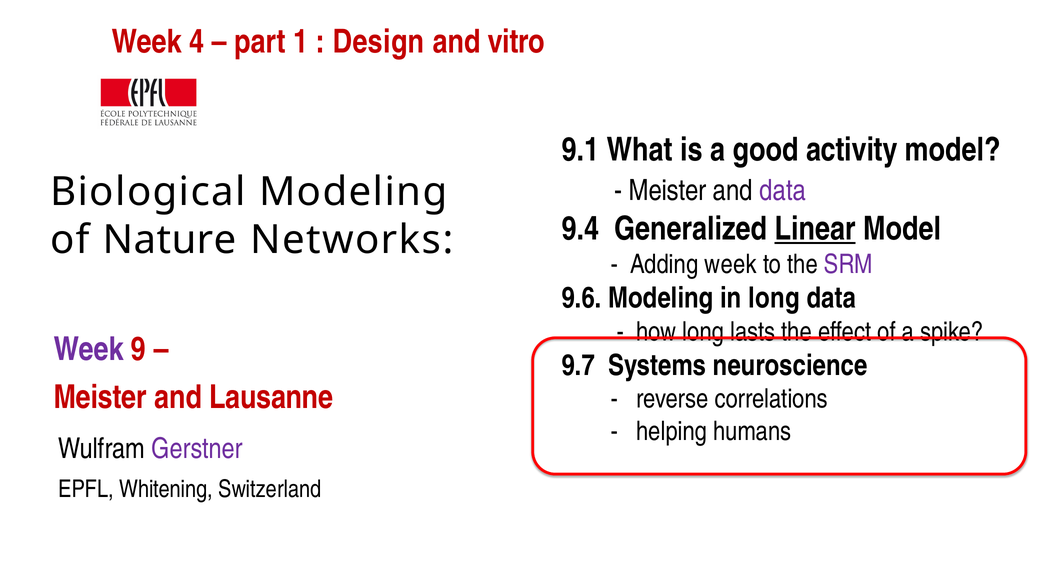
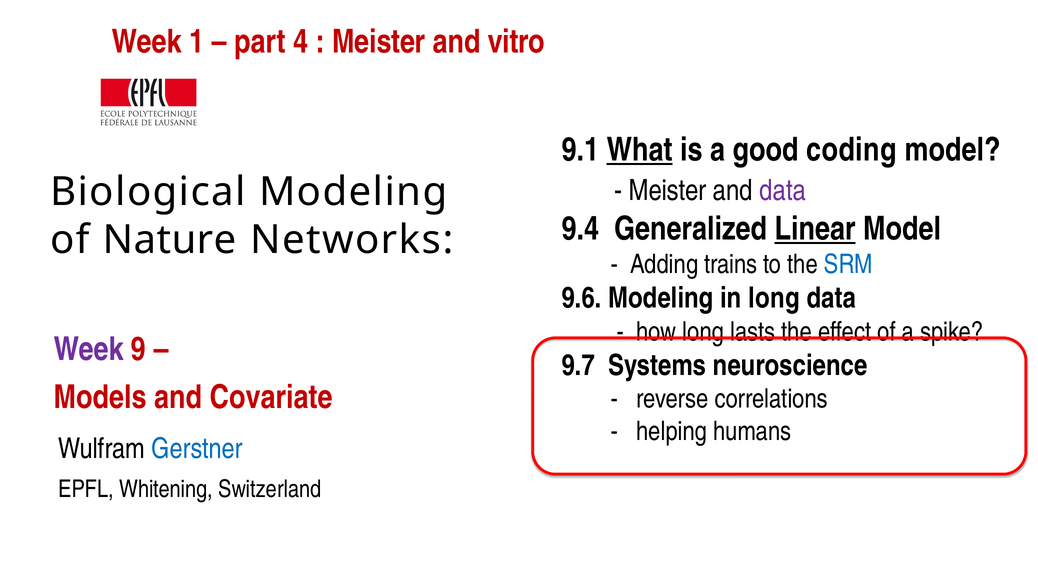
4: 4 -> 1
1: 1 -> 4
Design at (379, 42): Design -> Meister
What underline: none -> present
activity: activity -> coding
Adding week: week -> trains
SRM colour: purple -> blue
Meister at (100, 397): Meister -> Models
Lausanne: Lausanne -> Covariate
Gerstner colour: purple -> blue
